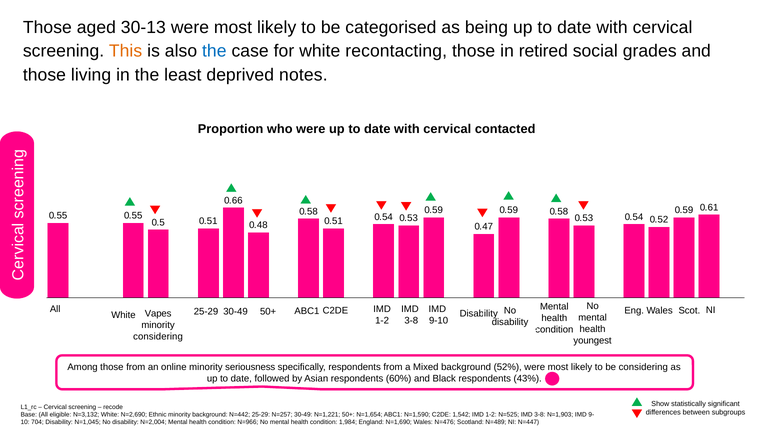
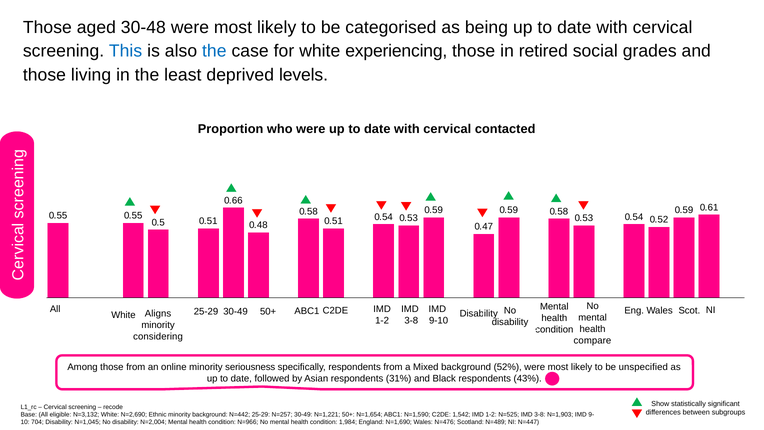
30-13: 30-13 -> 30-48
This colour: orange -> blue
recontacting: recontacting -> experiencing
notes: notes -> levels
Vapes: Vapes -> Aligns
youngest: youngest -> compare
be considering: considering -> unspecified
60%: 60% -> 31%
